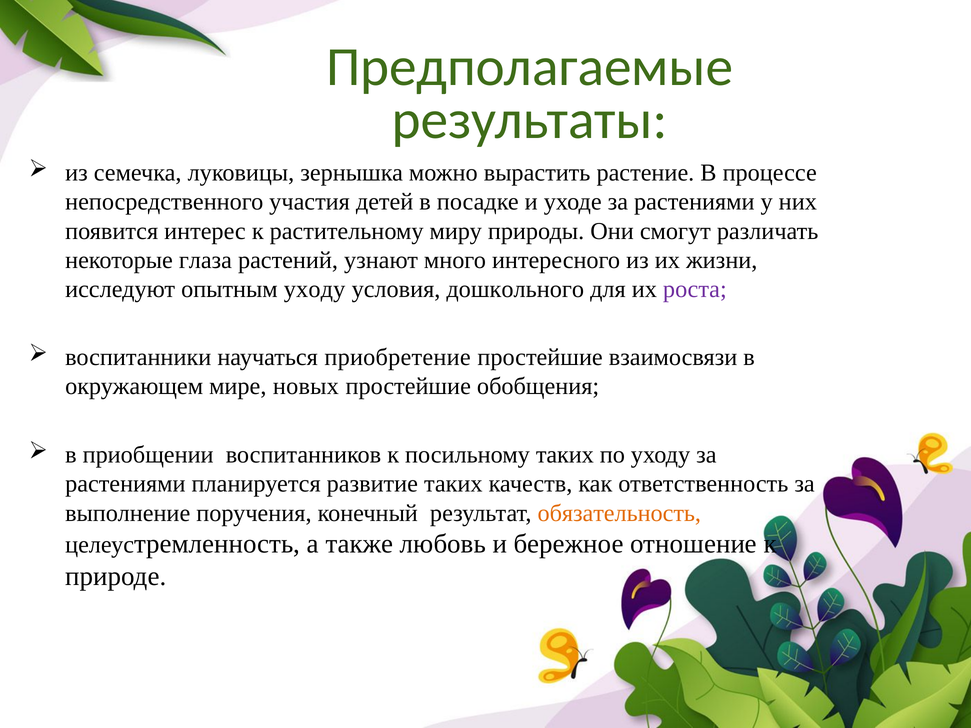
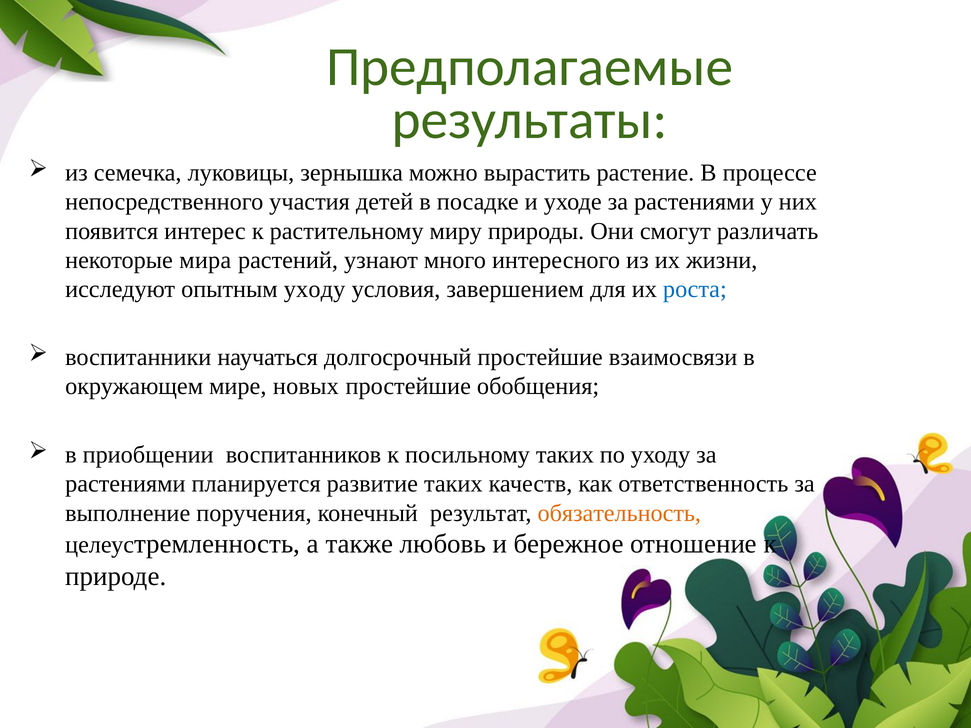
глаза: глаза -> мира
дошкольного: дошкольного -> завершением
роста colour: purple -> blue
приобретение: приобретение -> долгосрочный
